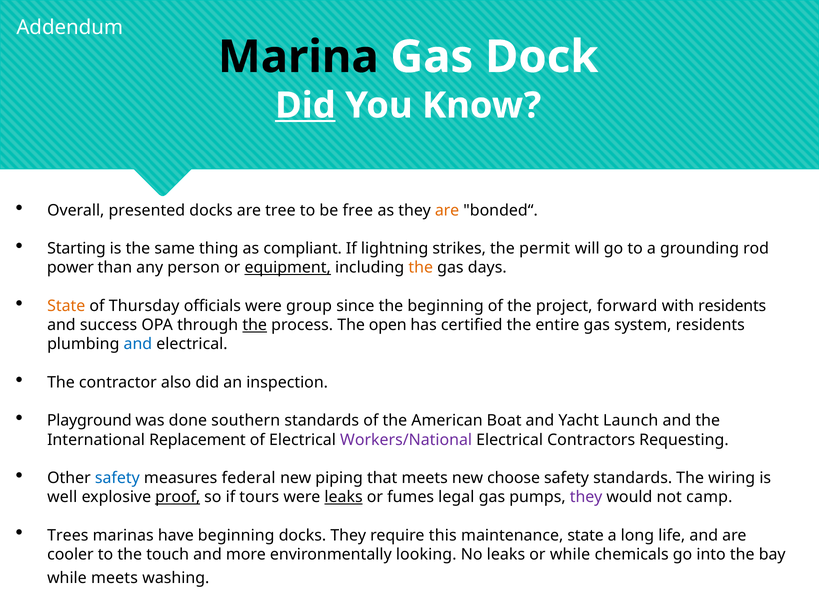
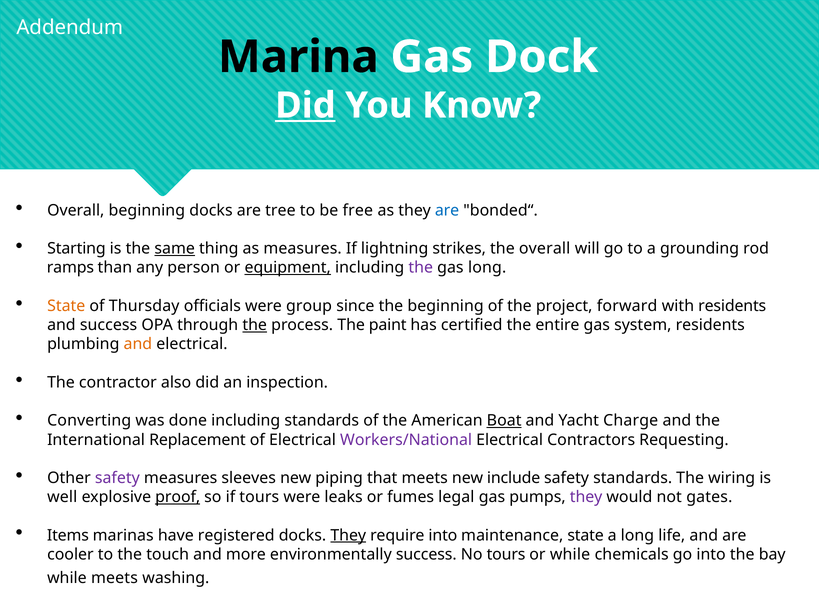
Overall presented: presented -> beginning
are at (447, 210) colour: orange -> blue
same underline: none -> present
as compliant: compliant -> measures
the permit: permit -> overall
power: power -> ramps
the at (421, 268) colour: orange -> purple
gas days: days -> long
open: open -> paint
and at (138, 344) colour: blue -> orange
Playground: Playground -> Converting
done southern: southern -> including
Boat underline: none -> present
Launch: Launch -> Charge
safety at (117, 478) colour: blue -> purple
federal: federal -> sleeves
choose: choose -> include
leaks at (344, 497) underline: present -> none
camp: camp -> gates
Trees: Trees -> Items
have beginning: beginning -> registered
They at (348, 536) underline: none -> present
require this: this -> into
environmentally looking: looking -> success
No leaks: leaks -> tours
